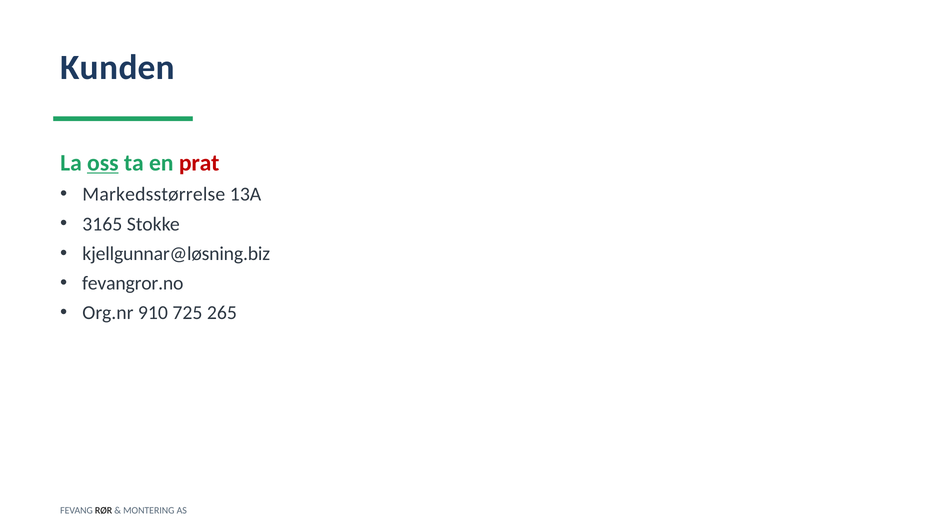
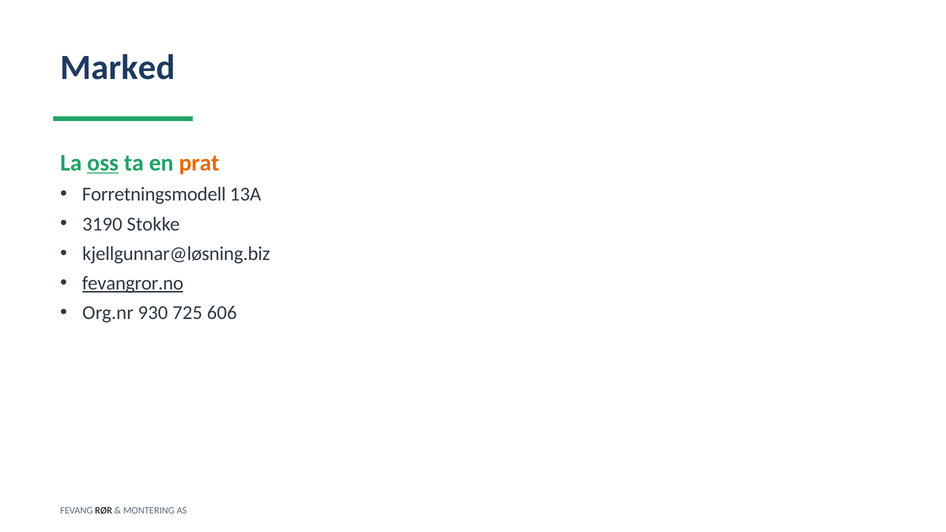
Kunden: Kunden -> Marked
prat colour: red -> orange
Markedsstørrelse: Markedsstørrelse -> Forretningsmodell
3165: 3165 -> 3190
fevangror.no underline: none -> present
910: 910 -> 930
265: 265 -> 606
